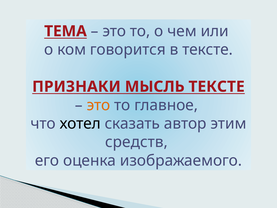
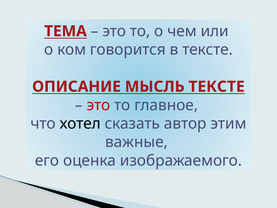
ПРИЗНАКИ: ПРИЗНАКИ -> ОПИСАНИЕ
это at (98, 105) colour: orange -> red
средств: средств -> важные
